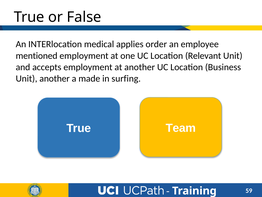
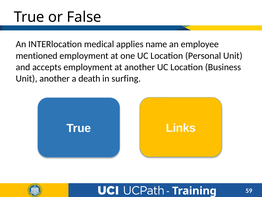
order: order -> name
Relevant: Relevant -> Personal
made: made -> death
Team: Team -> Links
